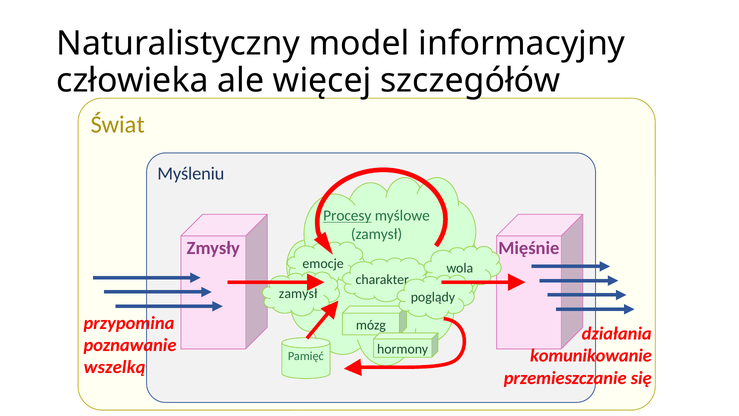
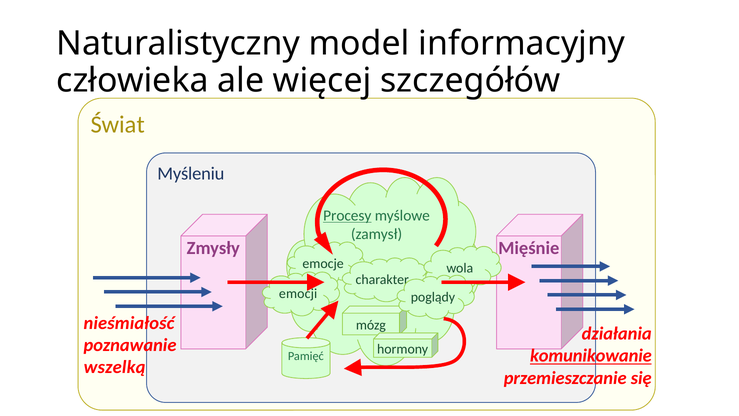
zamysł at (298, 294): zamysł -> emocji
przypomina: przypomina -> nieśmiałość
komunikowanie underline: none -> present
